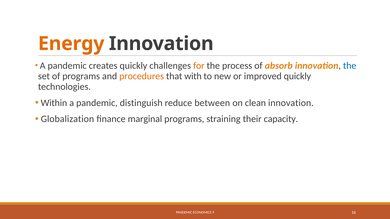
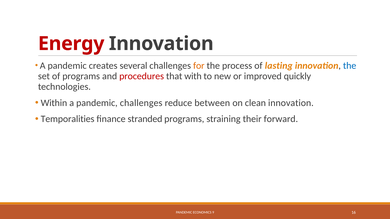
Energy colour: orange -> red
creates quickly: quickly -> several
absorb: absorb -> lasting
procedures colour: orange -> red
pandemic distinguish: distinguish -> challenges
Globalization: Globalization -> Temporalities
marginal: marginal -> stranded
capacity: capacity -> forward
